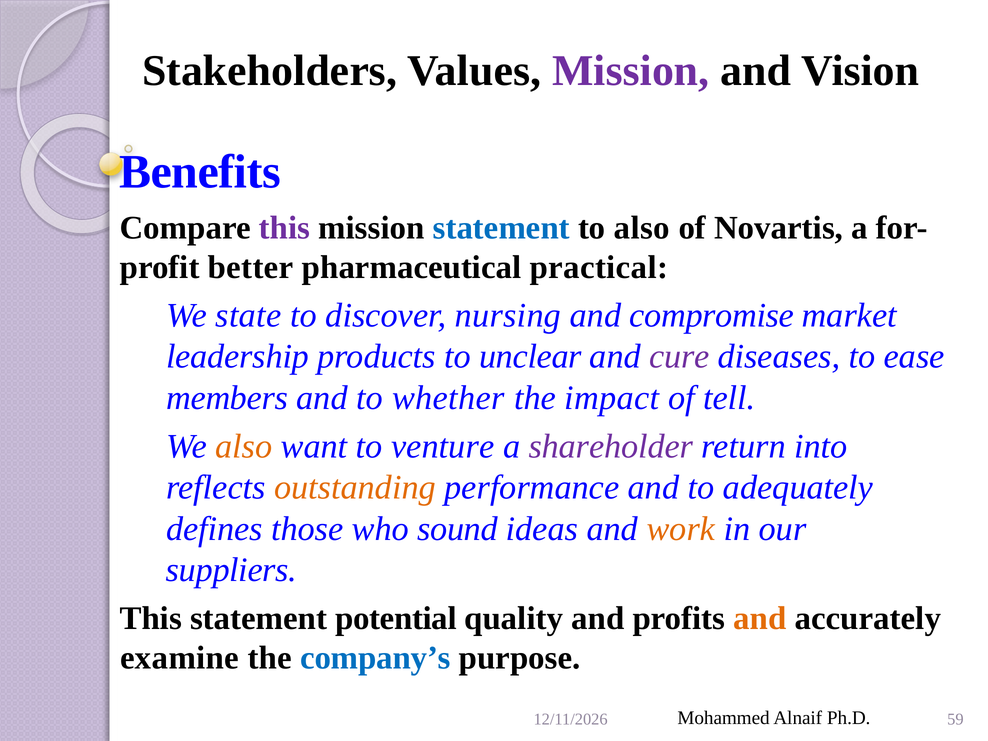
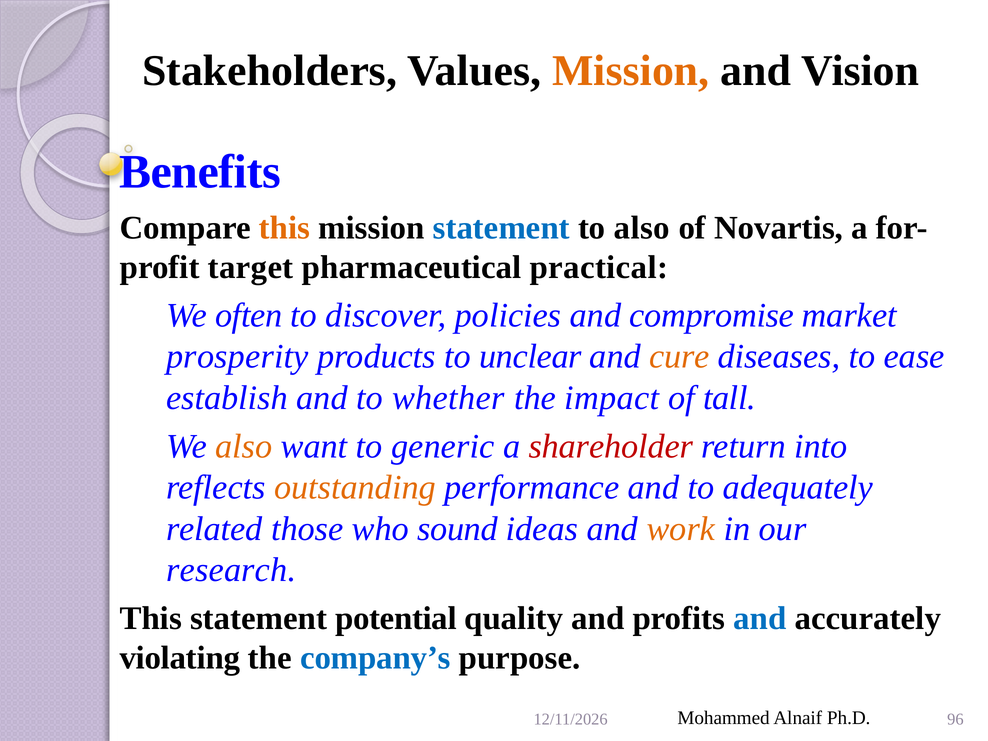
Mission at (631, 71) colour: purple -> orange
this at (285, 228) colour: purple -> orange
better: better -> target
state: state -> often
nursing: nursing -> policies
leadership: leadership -> prosperity
cure colour: purple -> orange
members: members -> establish
tell: tell -> tall
venture: venture -> generic
shareholder colour: purple -> red
defines: defines -> related
suppliers: suppliers -> research
and at (760, 618) colour: orange -> blue
examine: examine -> violating
59: 59 -> 96
